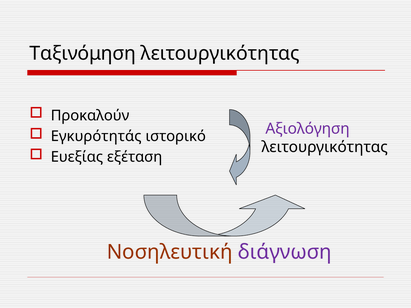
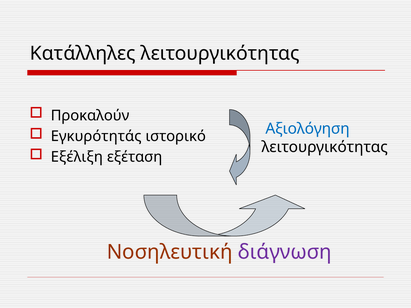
Ταξινόμηση: Ταξινόμηση -> Κατάλληλες
Αξιολόγηση colour: purple -> blue
Ευεξίας: Ευεξίας -> Εξέλιξη
